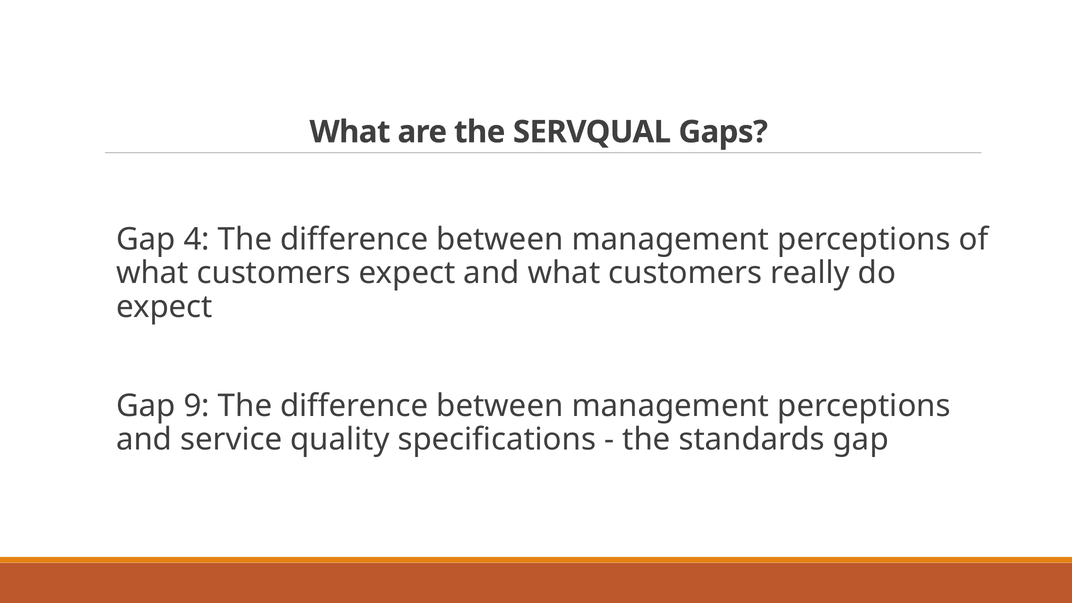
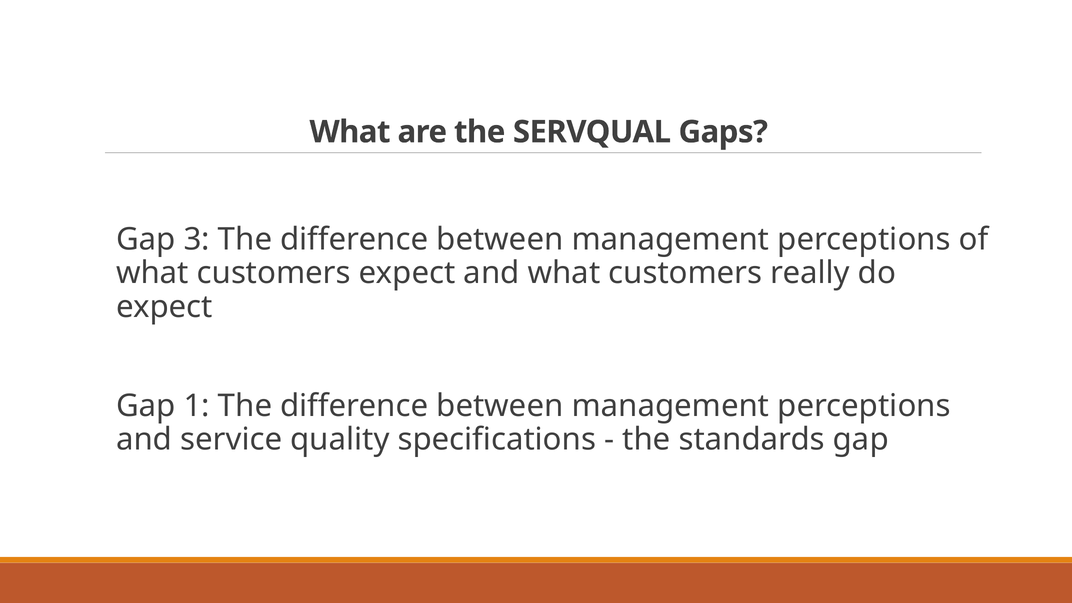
4: 4 -> 3
9: 9 -> 1
